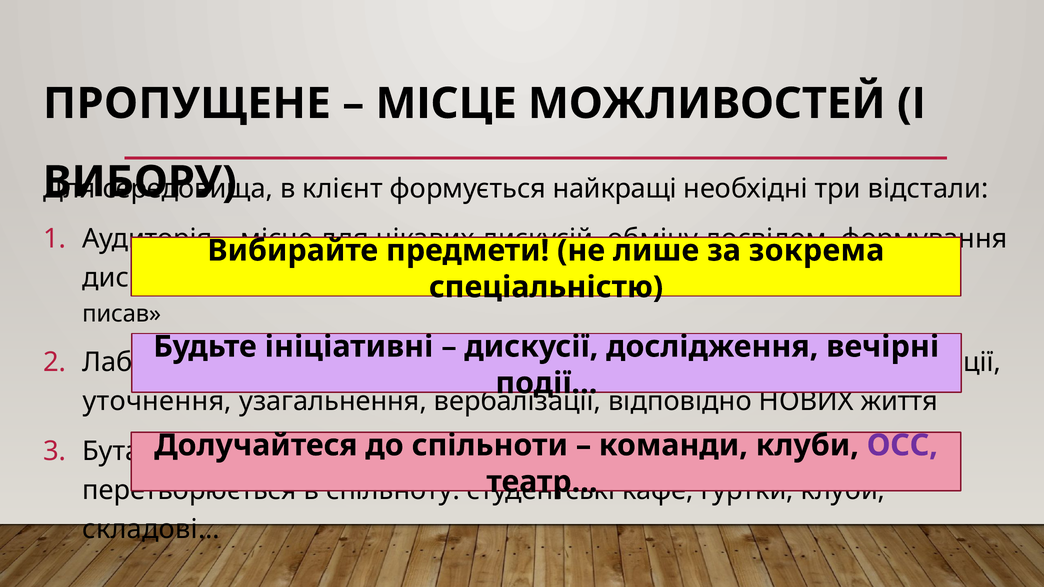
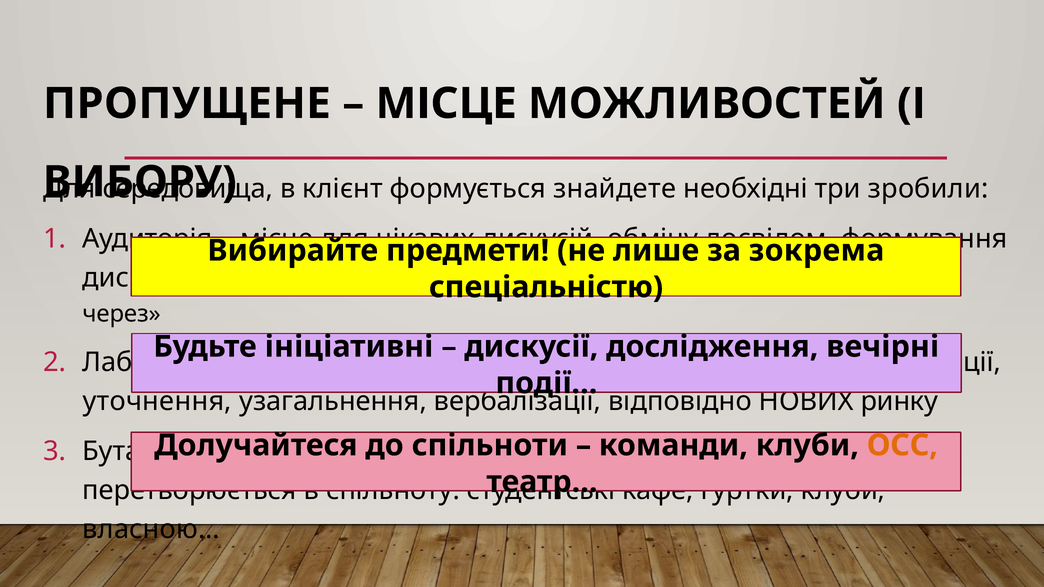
найкращі: найкращі -> знайдете
відстали: відстали -> зробили
писав at (122, 314): писав -> через
життя: життя -> ринку
ОСС colour: purple -> orange
складові…: складові… -> власною…
